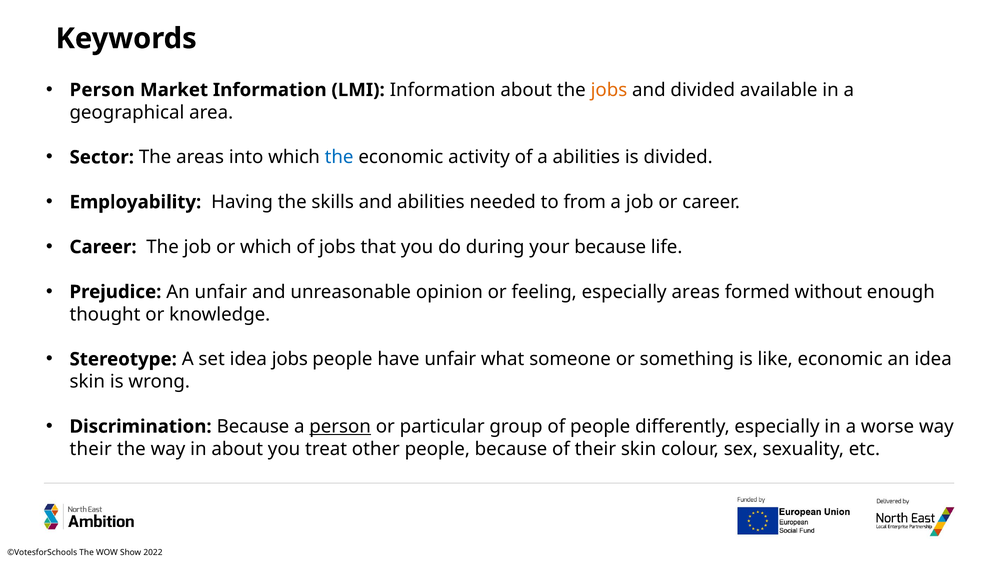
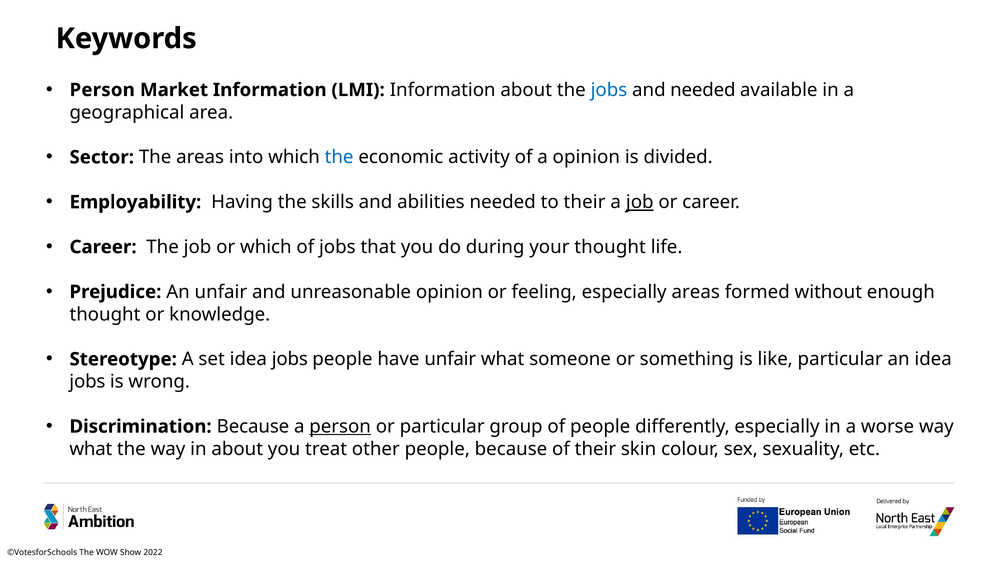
jobs at (609, 90) colour: orange -> blue
and divided: divided -> needed
a abilities: abilities -> opinion
to from: from -> their
job at (640, 202) underline: none -> present
your because: because -> thought
like economic: economic -> particular
skin at (87, 382): skin -> jobs
their at (91, 449): their -> what
